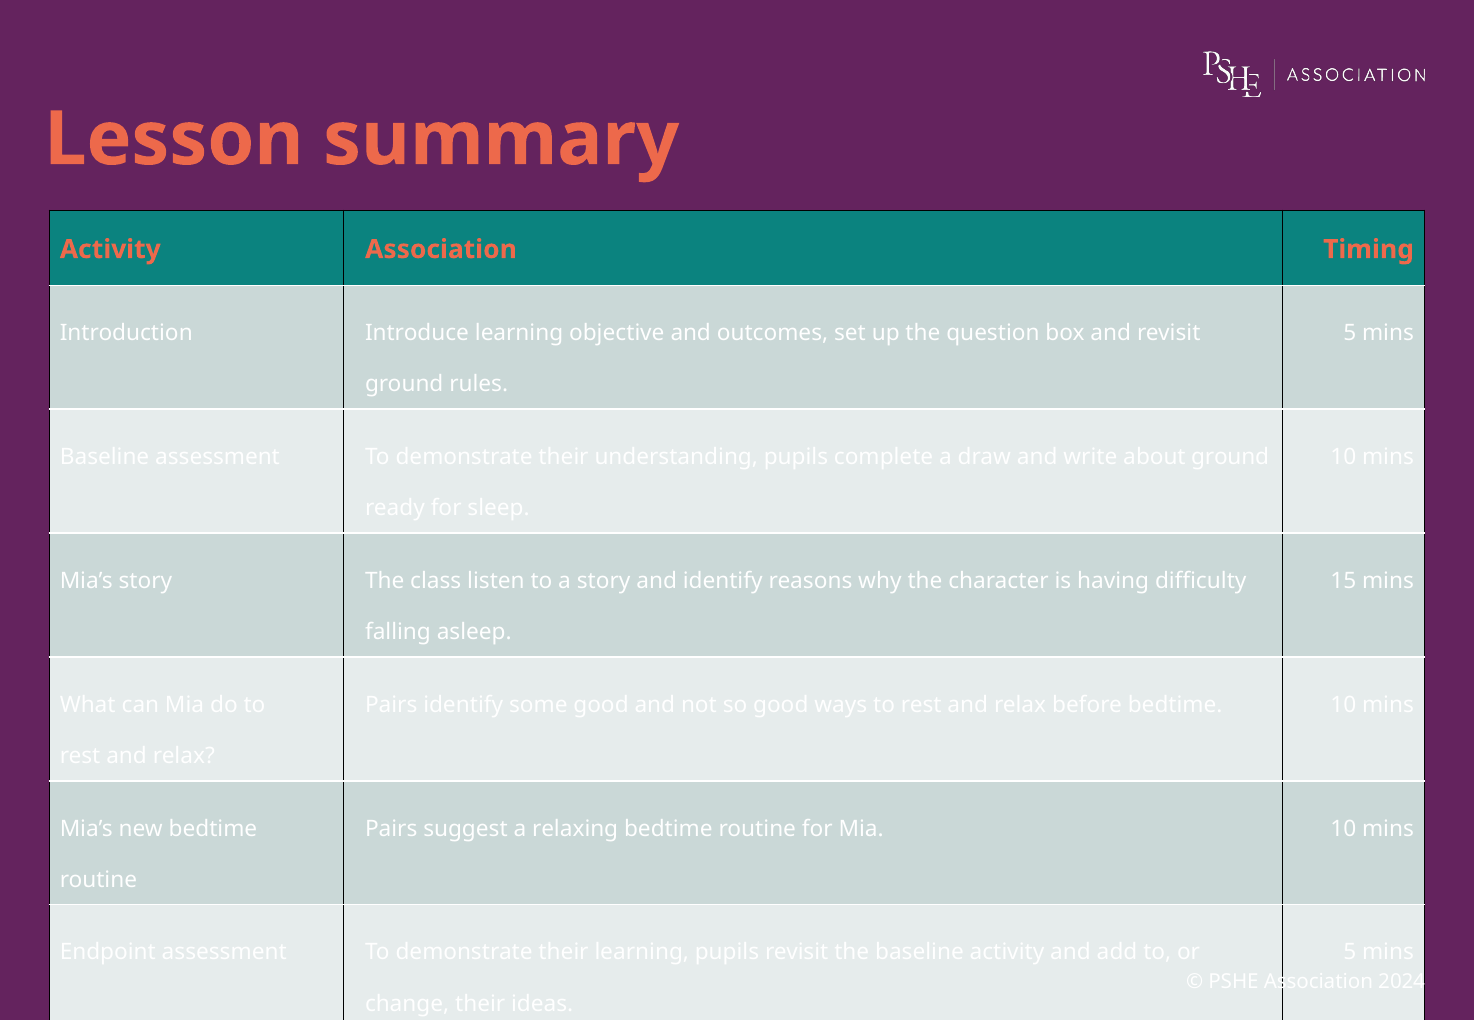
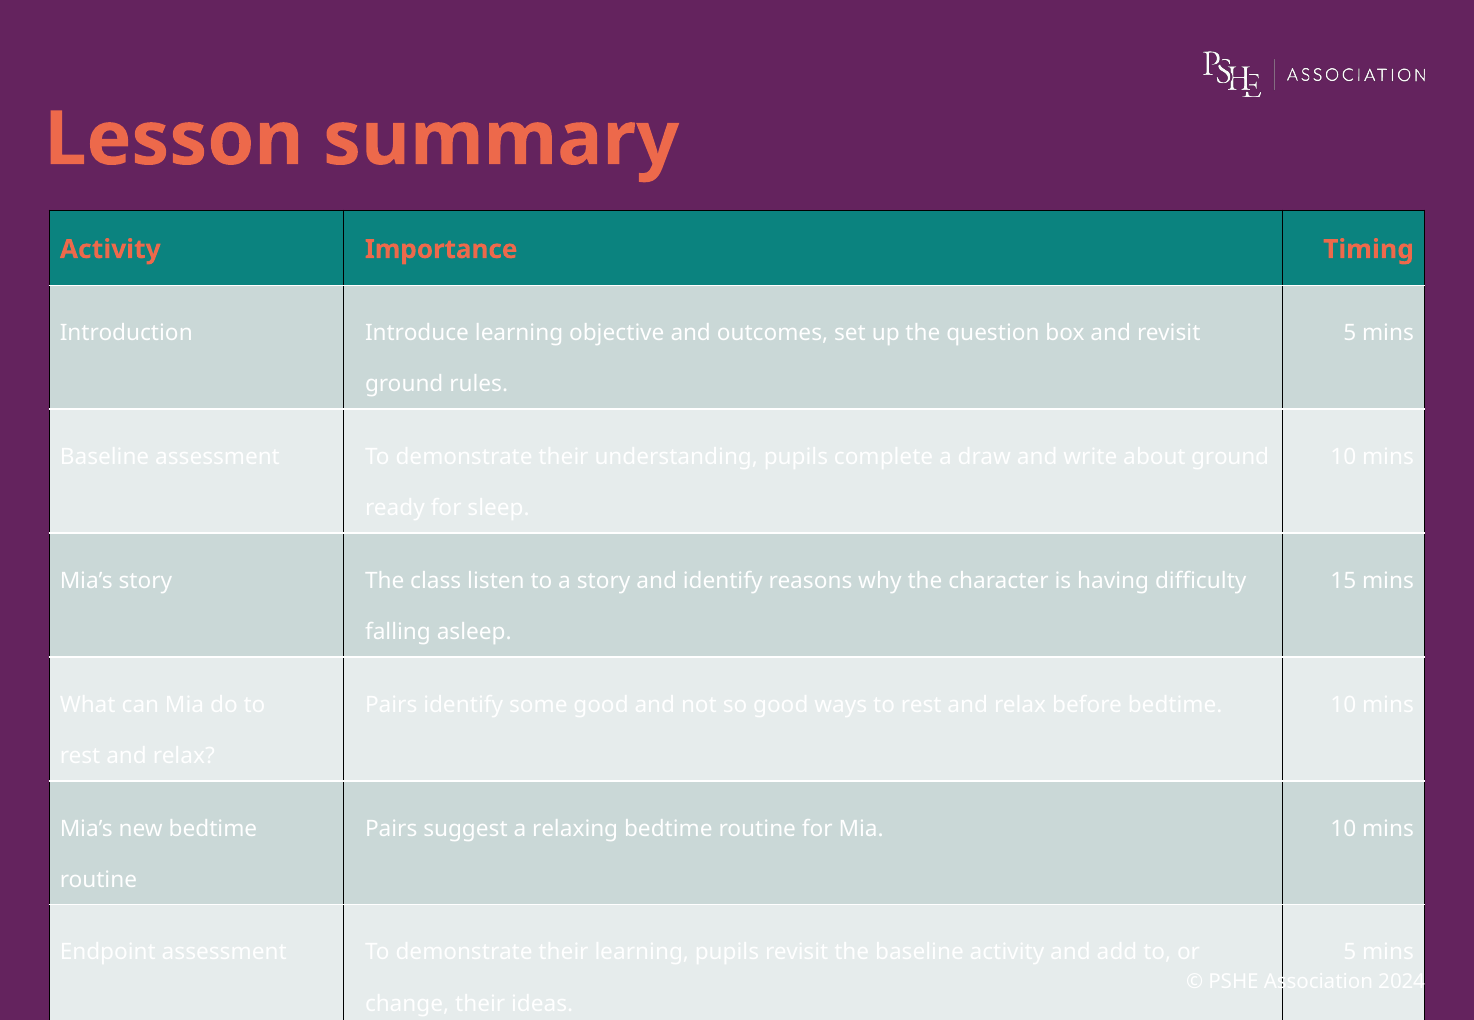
Activity Association: Association -> Importance
